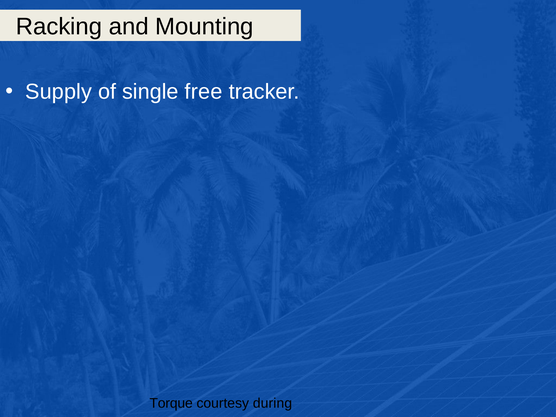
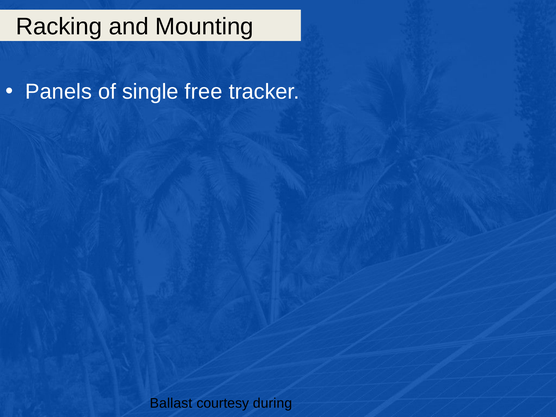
Supply: Supply -> Panels
Torque: Torque -> Ballast
